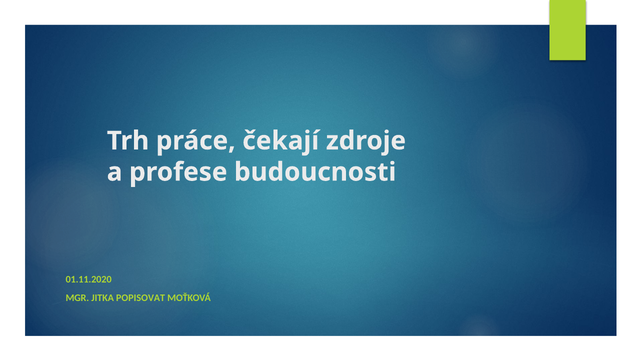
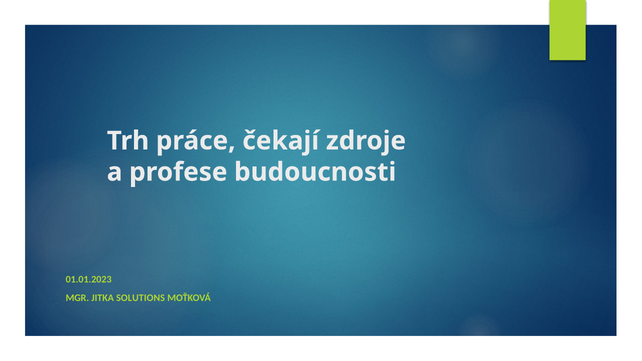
01.11.2020: 01.11.2020 -> 01.01.2023
POPISOVAT: POPISOVAT -> SOLUTIONS
